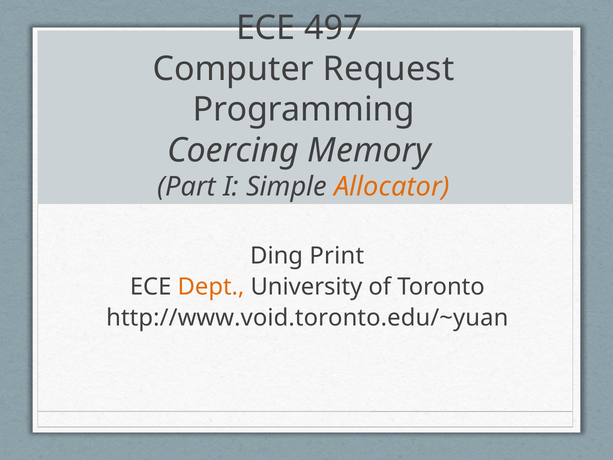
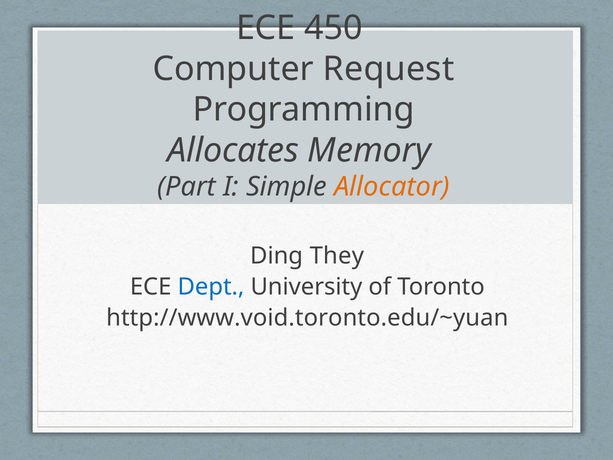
497: 497 -> 450
Coercing: Coercing -> Allocates
Print: Print -> They
Dept colour: orange -> blue
